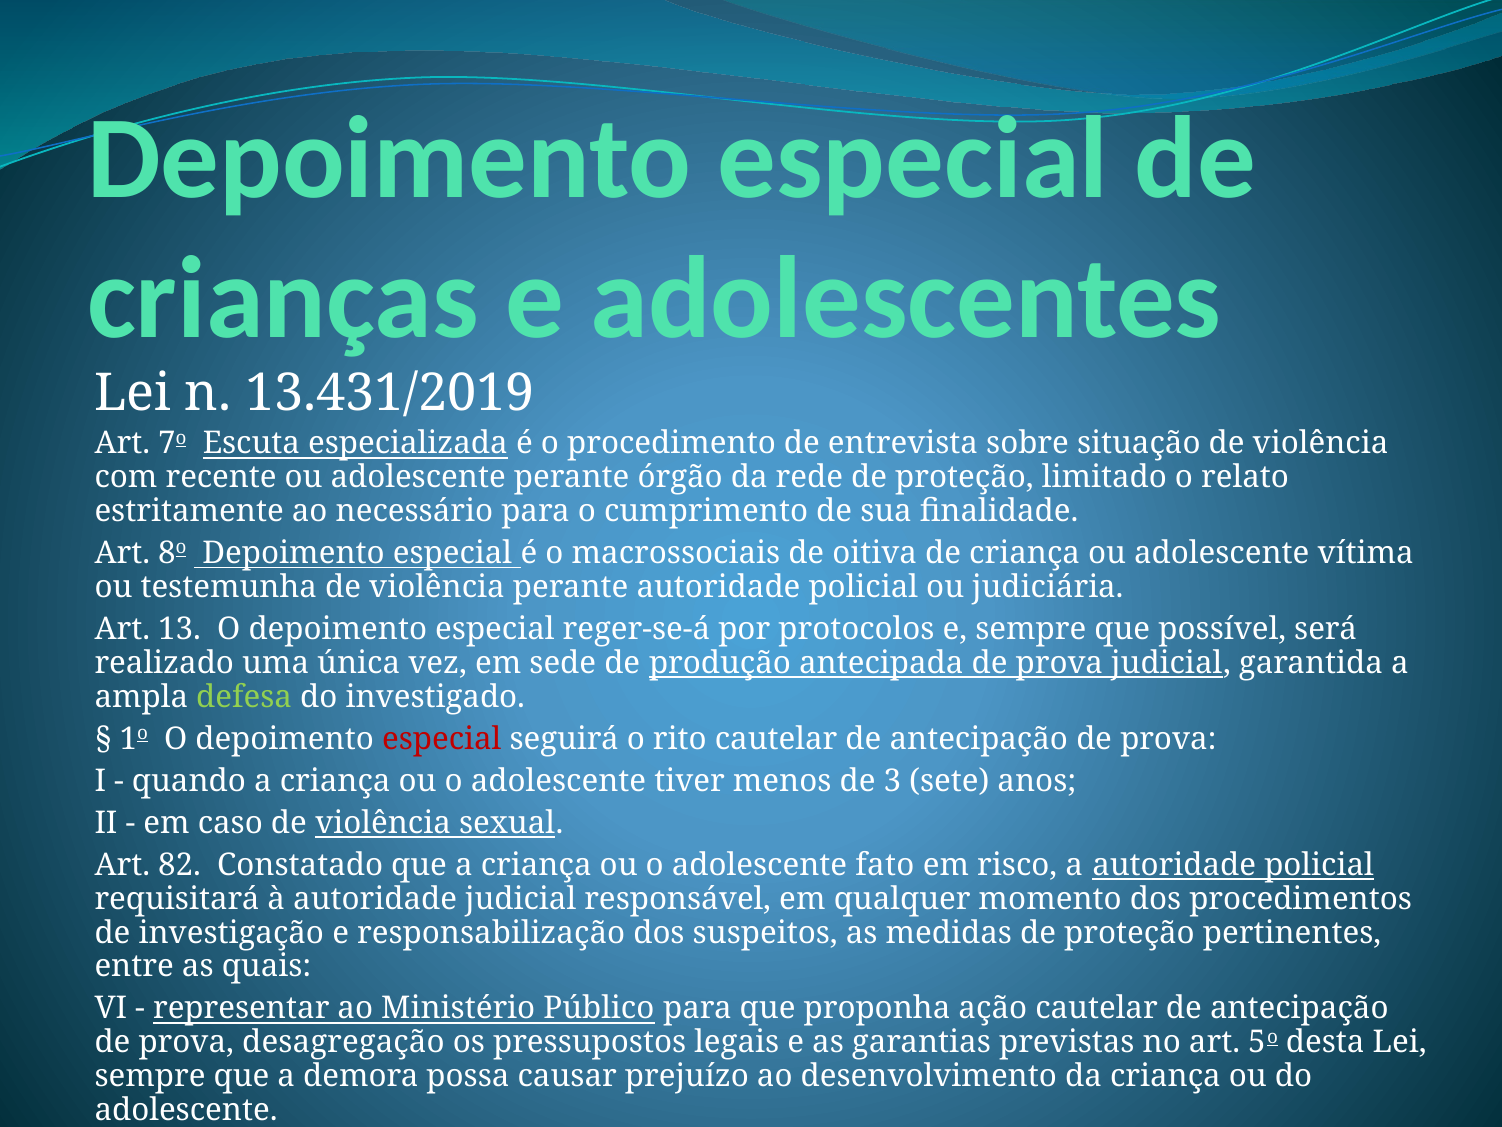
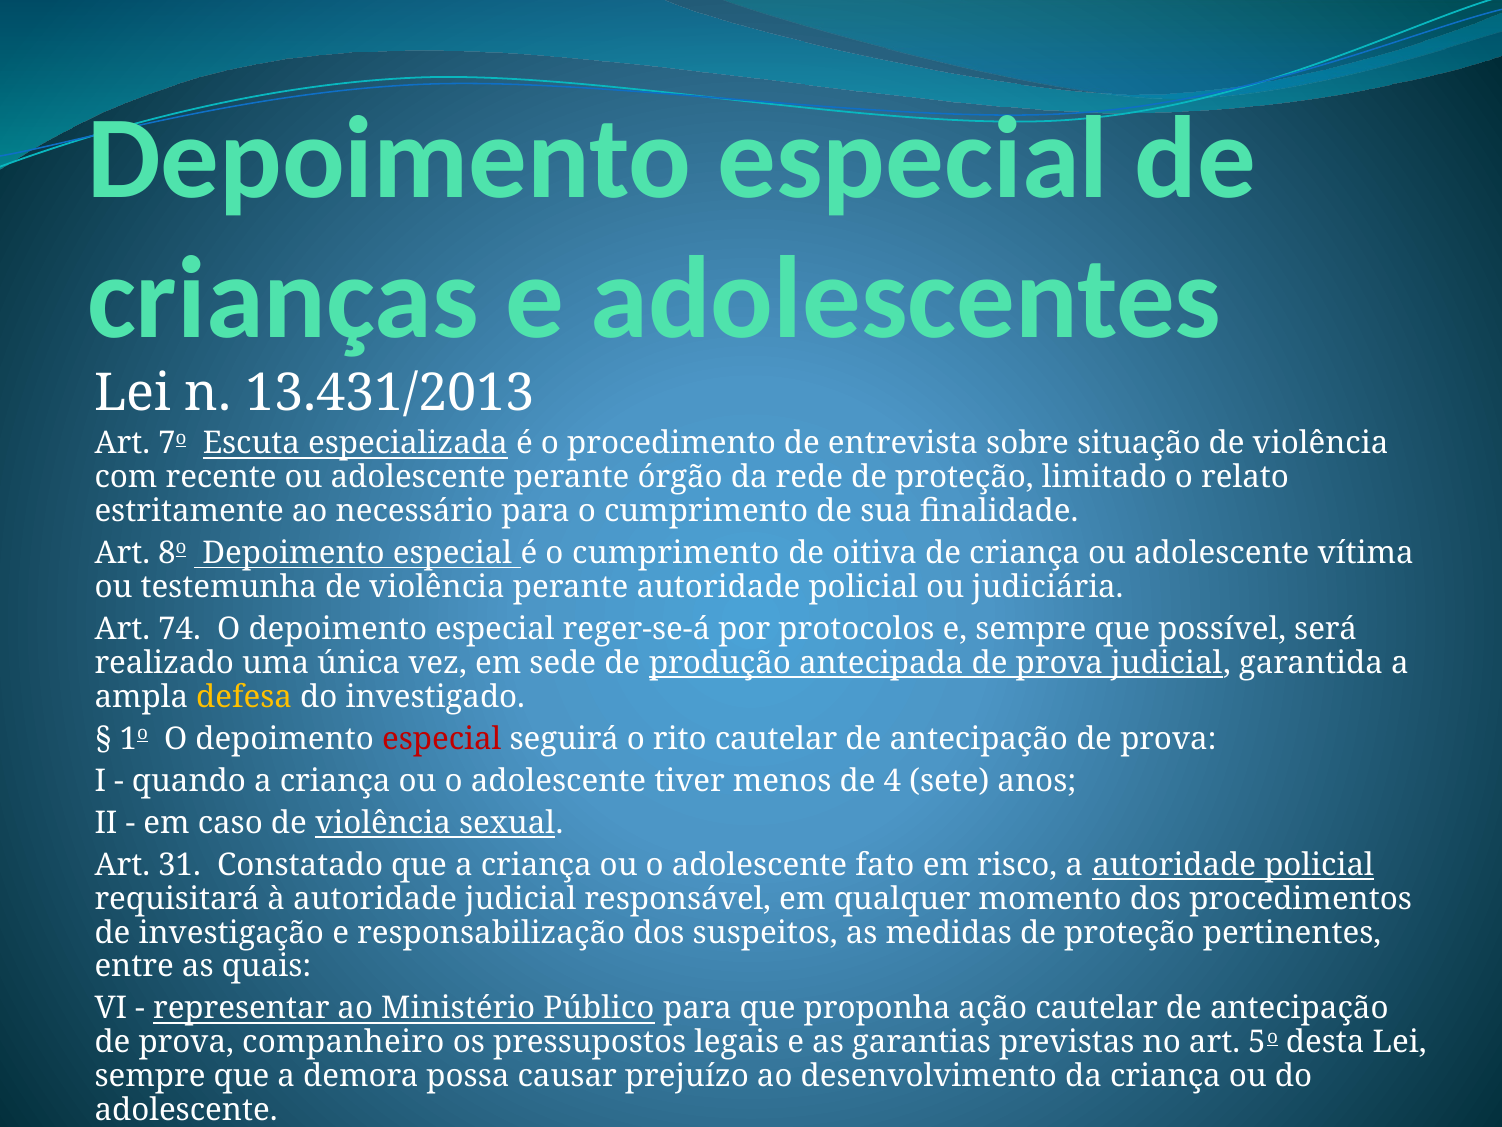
13.431/2019: 13.431/2019 -> 13.431/2013
é o macrossociais: macrossociais -> cumprimento
13: 13 -> 74
defesa colour: light green -> yellow
3: 3 -> 4
82: 82 -> 31
desagregação: desagregação -> companheiro
